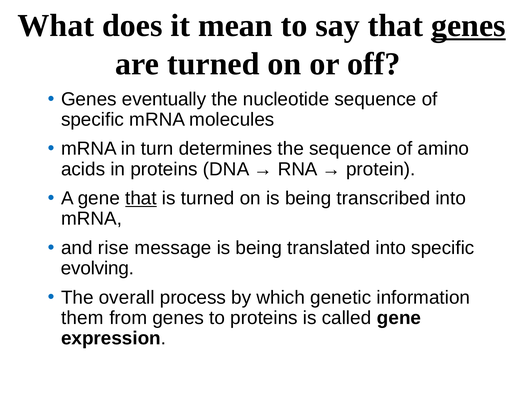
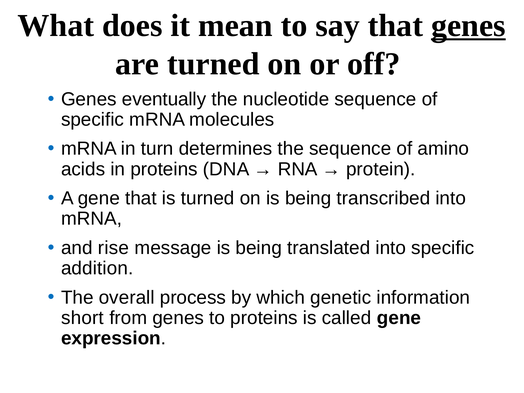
that at (141, 198) underline: present -> none
evolving: evolving -> addition
them: them -> short
